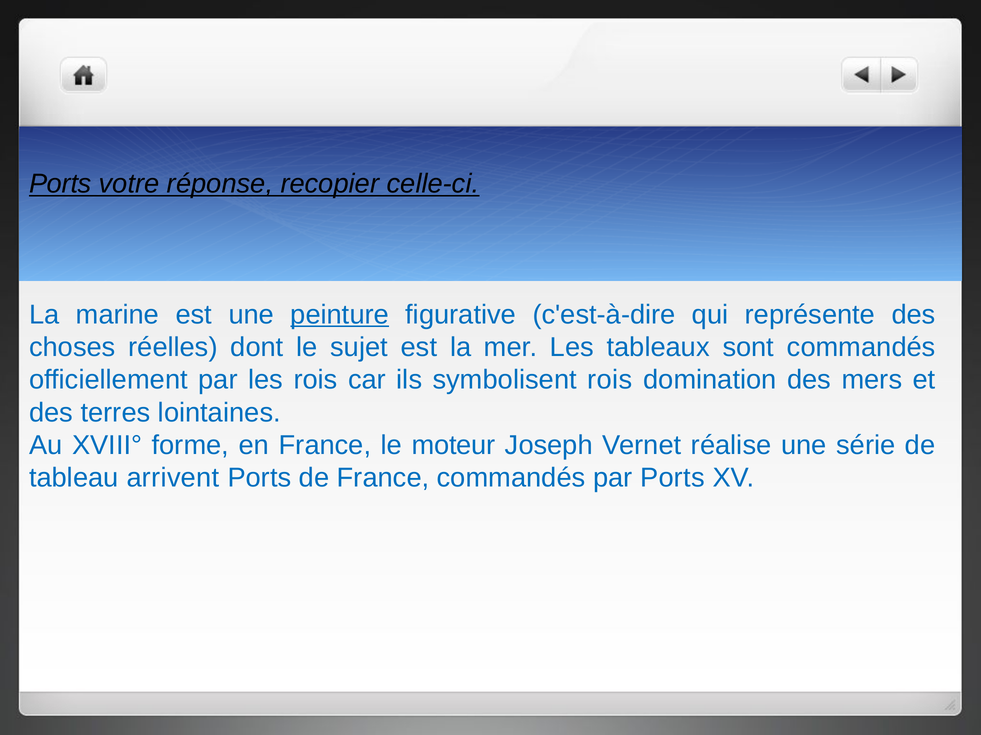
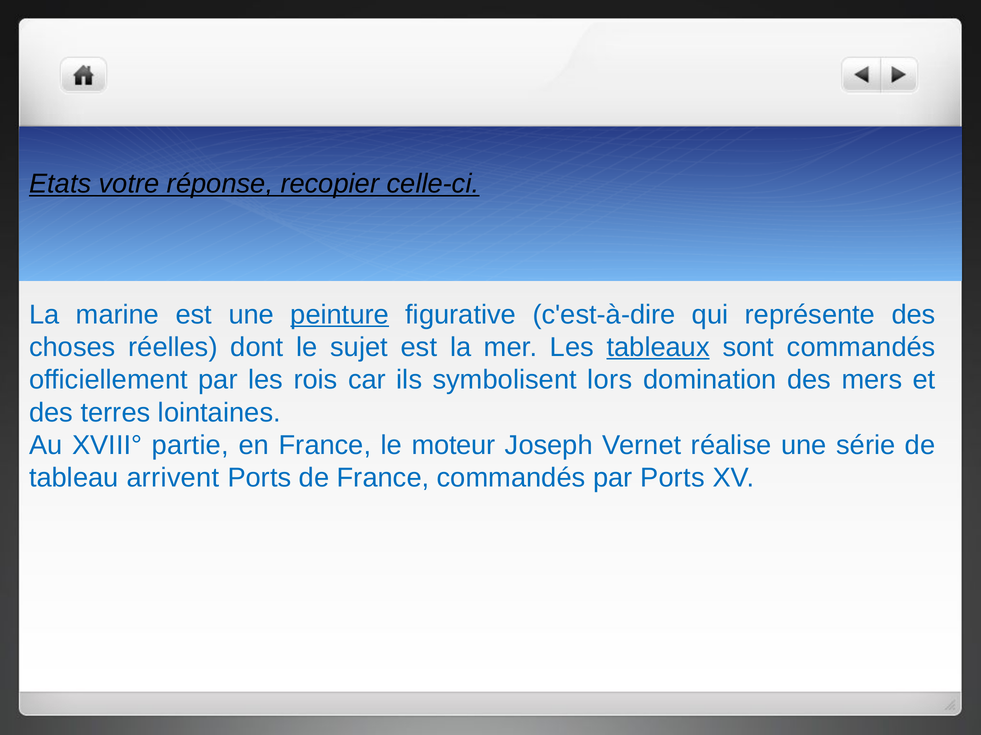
Ports at (60, 184): Ports -> Etats
tableaux underline: none -> present
symbolisent rois: rois -> lors
forme: forme -> partie
